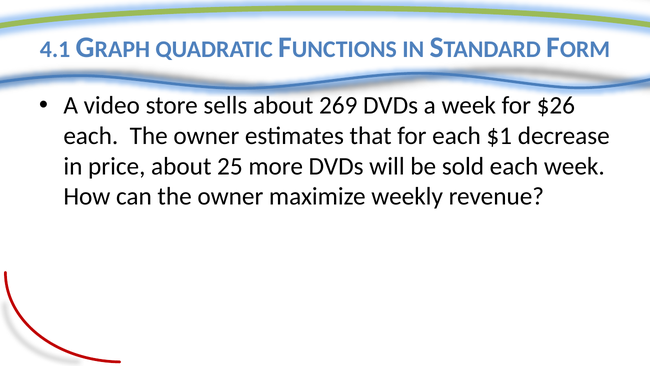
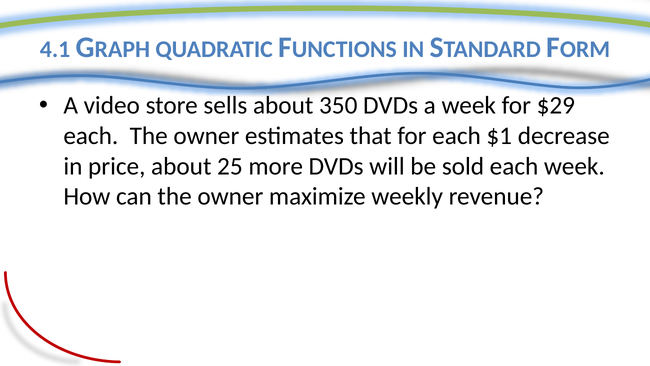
269: 269 -> 350
$26: $26 -> $29
